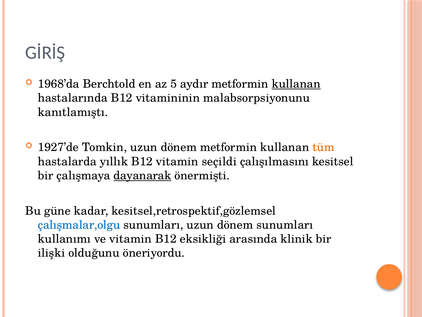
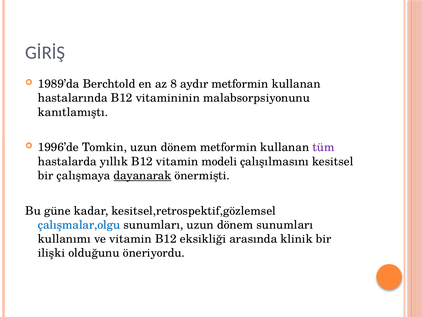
1968’da: 1968’da -> 1989’da
5: 5 -> 8
kullanan at (296, 84) underline: present -> none
1927’de: 1927’de -> 1996’de
tüm colour: orange -> purple
seçildi: seçildi -> modeli
